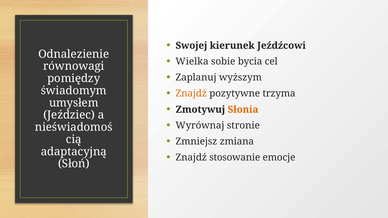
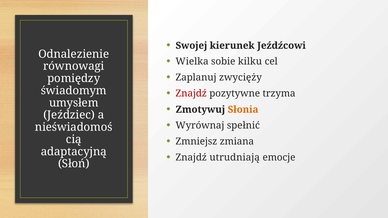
bycia: bycia -> kilku
wyższym: wyższym -> zwycięży
Znajdź at (191, 94) colour: orange -> red
stronie: stronie -> spełnić
stosowanie: stosowanie -> utrudniają
